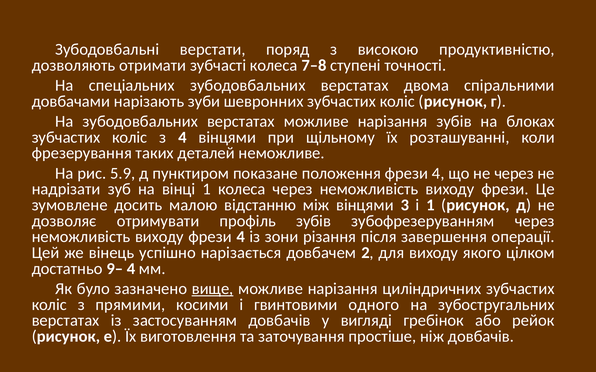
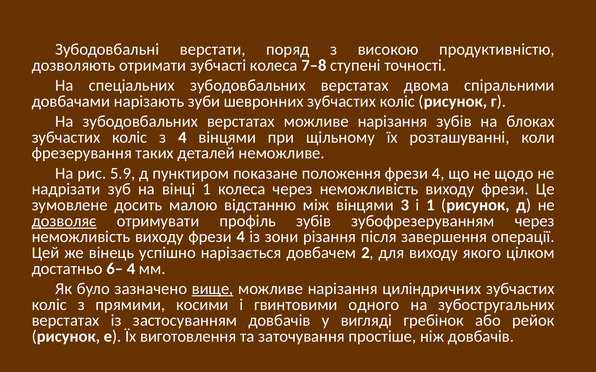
не через: через -> щодо
дозволяє underline: none -> present
9–: 9– -> 6–
